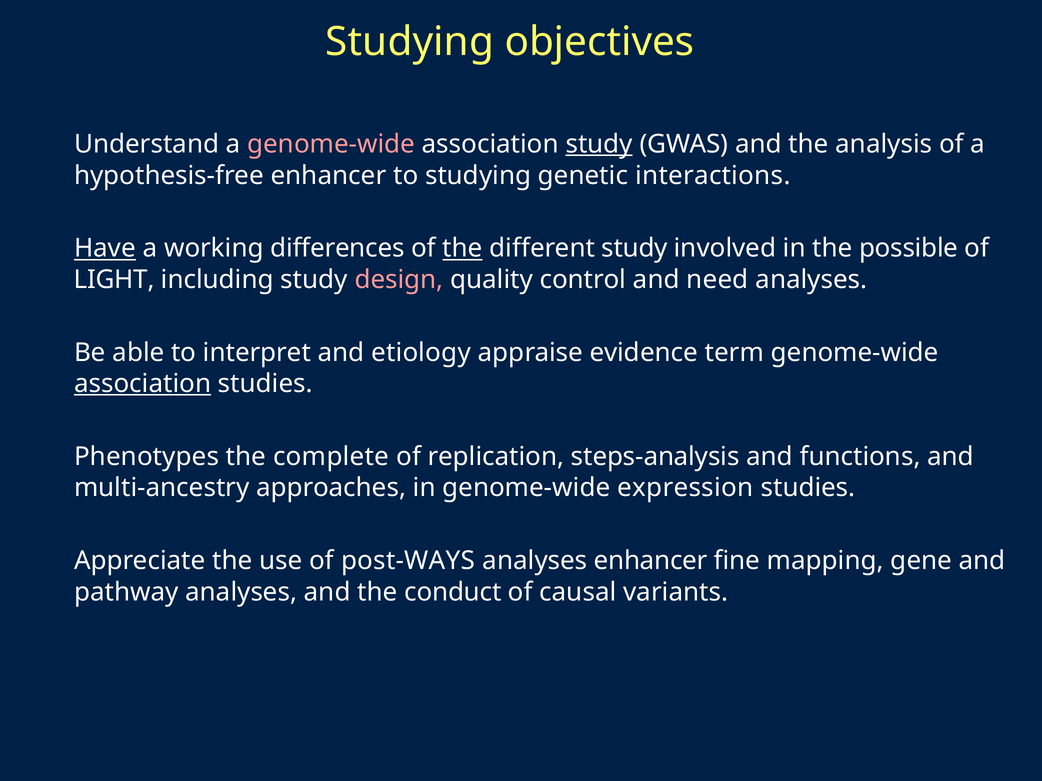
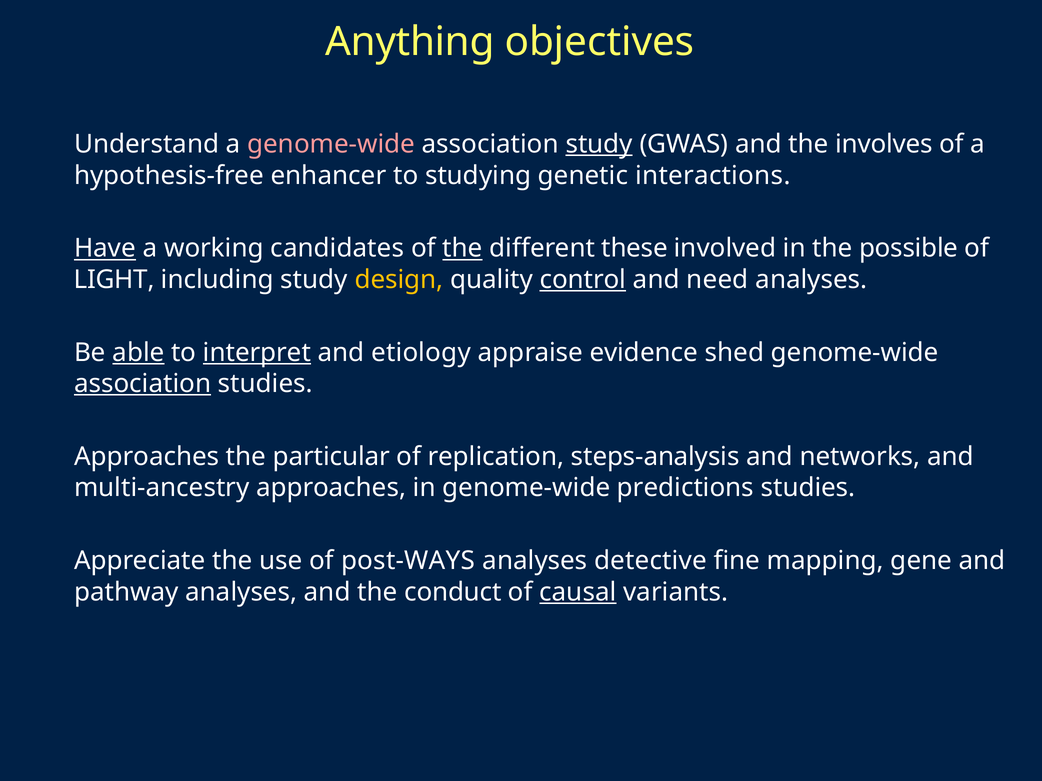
Studying at (410, 42): Studying -> Anything
analysis: analysis -> involves
differences: differences -> candidates
different study: study -> these
design colour: pink -> yellow
control underline: none -> present
able underline: none -> present
interpret underline: none -> present
term: term -> shed
Phenotypes at (147, 457): Phenotypes -> Approaches
complete: complete -> particular
functions: functions -> networks
expression: expression -> predictions
analyses enhancer: enhancer -> detective
causal underline: none -> present
